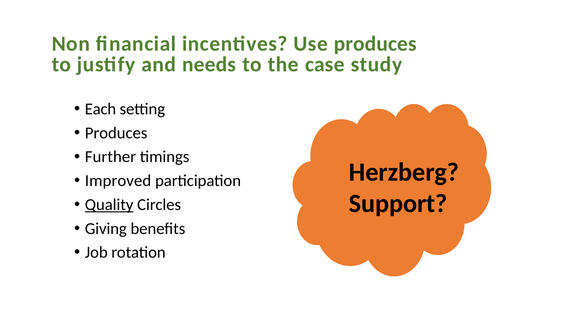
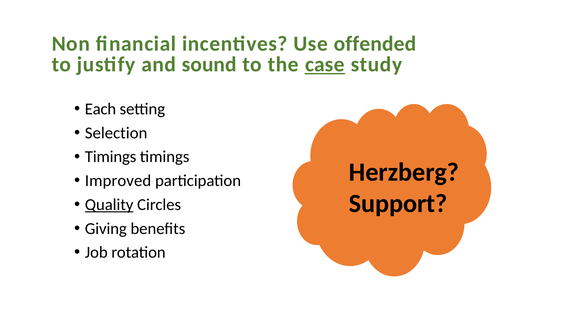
Use produces: produces -> offended
needs: needs -> sound
case underline: none -> present
Produces at (116, 133): Produces -> Selection
Further at (110, 157): Further -> Timings
